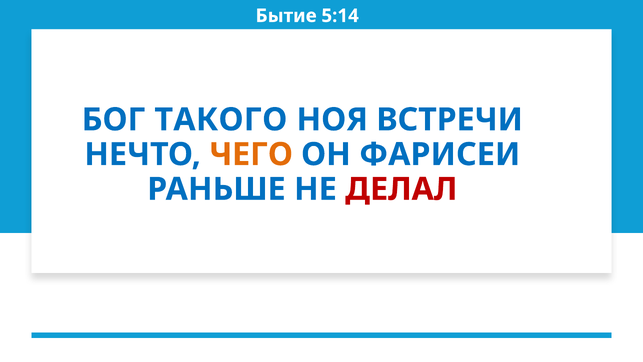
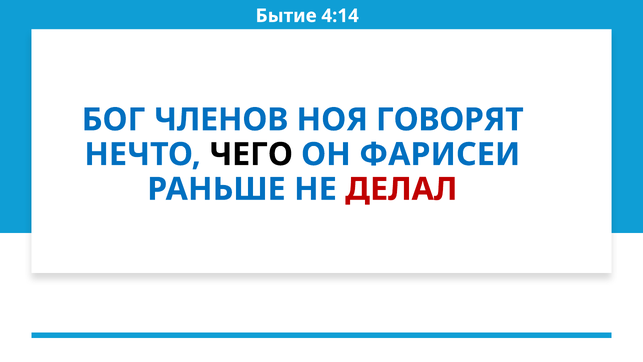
5:14: 5:14 -> 4:14
ТАКОГО: ТАКОГО -> ЧЛЕНОВ
ВСТРЕЧИ: ВСТРЕЧИ -> ГОВОРЯТ
ЧЕГО colour: orange -> black
